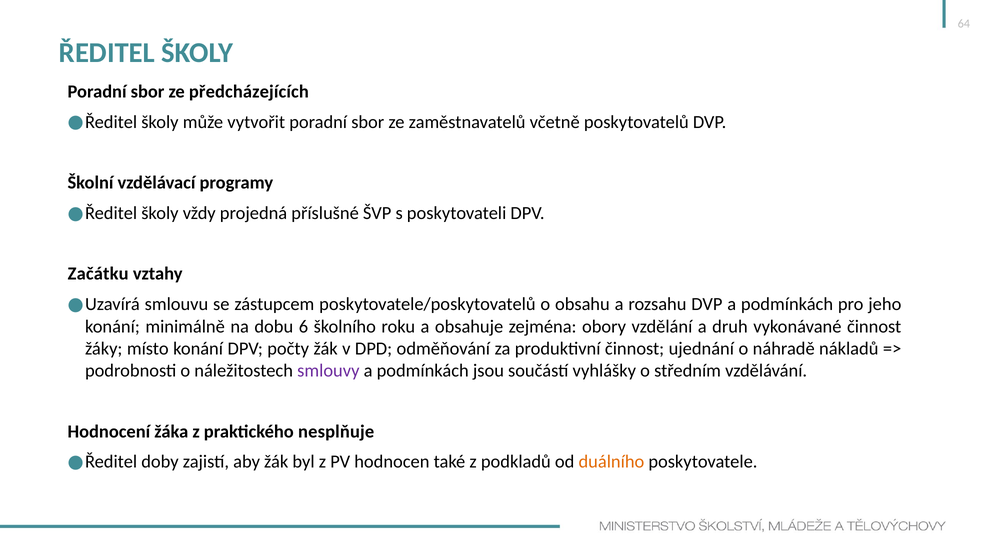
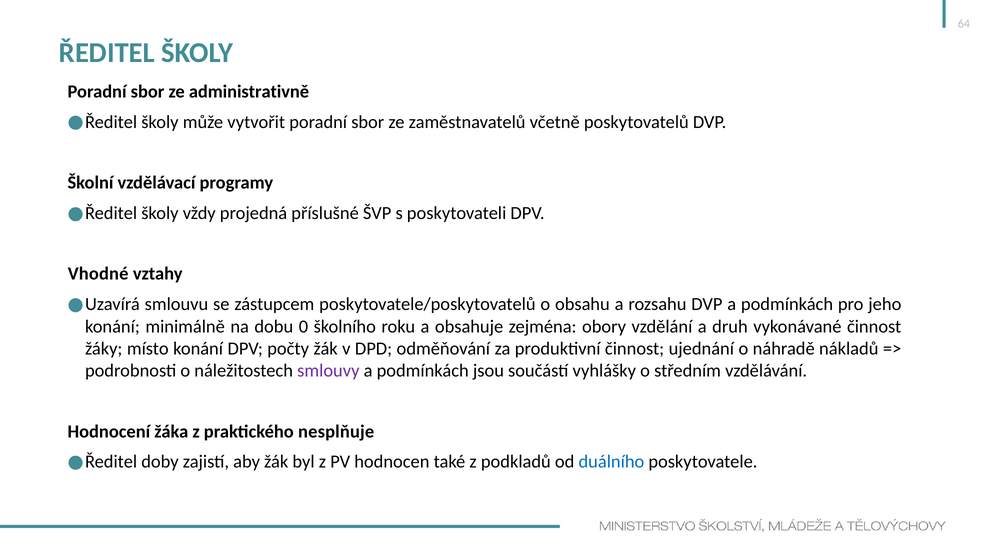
předcházejících: předcházejících -> administrativně
Začátku: Začátku -> Vhodné
6: 6 -> 0
duálního colour: orange -> blue
